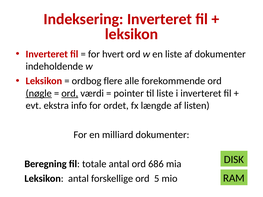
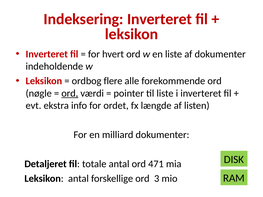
nøgle underline: present -> none
Beregning: Beregning -> Detaljeret
686: 686 -> 471
5: 5 -> 3
